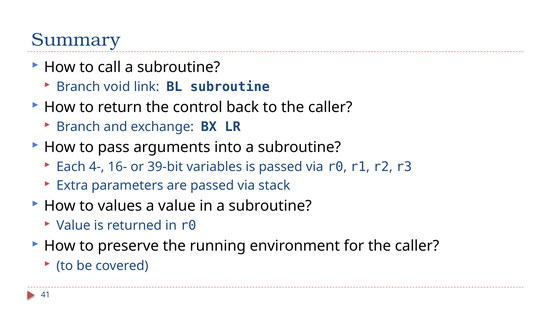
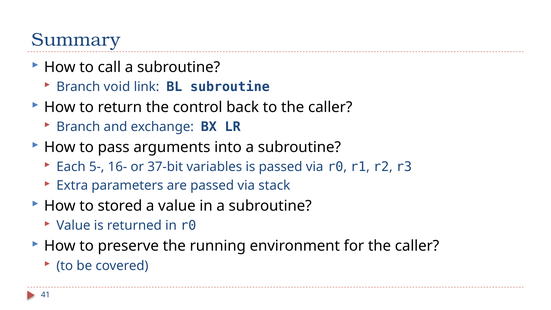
4-: 4- -> 5-
39-bit: 39-bit -> 37-bit
values: values -> stored
